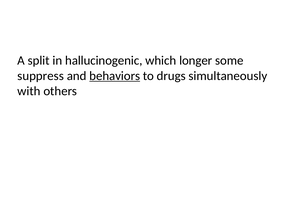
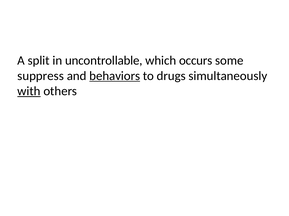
hallucinogenic: hallucinogenic -> uncontrollable
longer: longer -> occurs
with underline: none -> present
